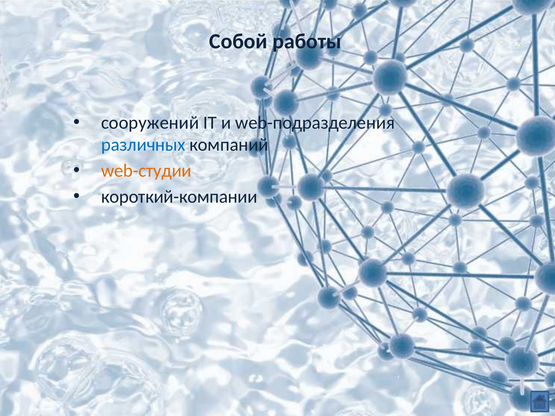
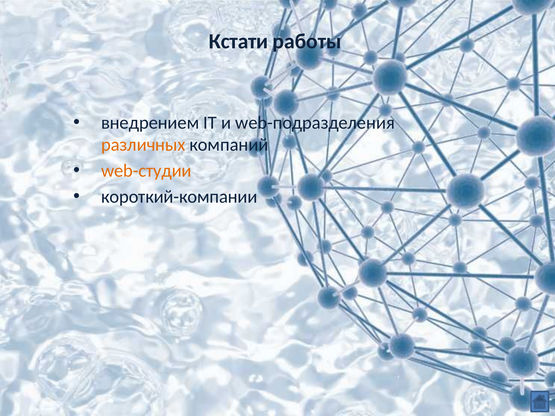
Собой: Собой -> Кстати
сооружений: сооружений -> внедрением
различных colour: blue -> orange
